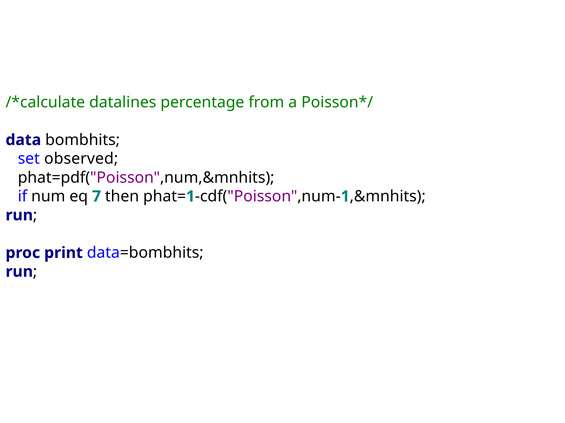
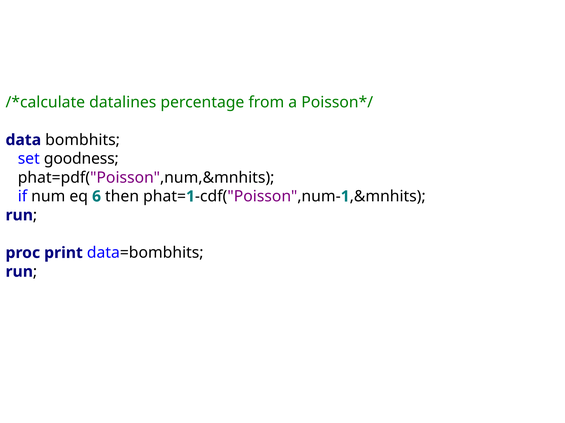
observed: observed -> goodness
7: 7 -> 6
